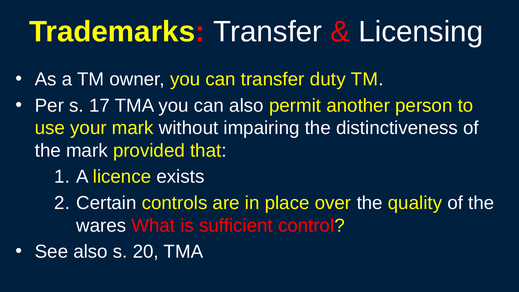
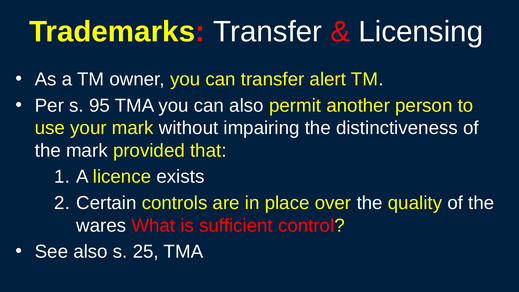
duty: duty -> alert
17: 17 -> 95
20: 20 -> 25
